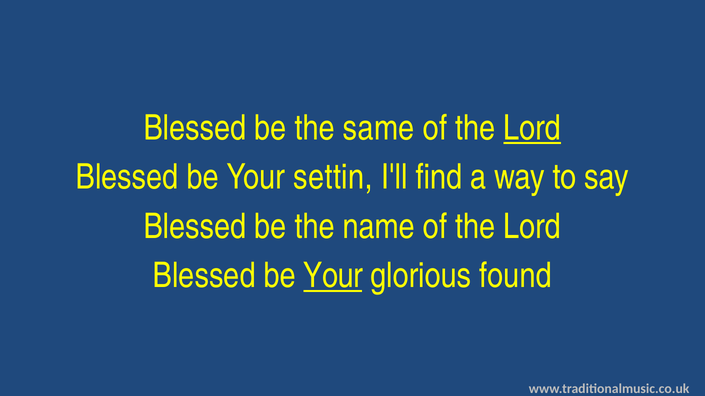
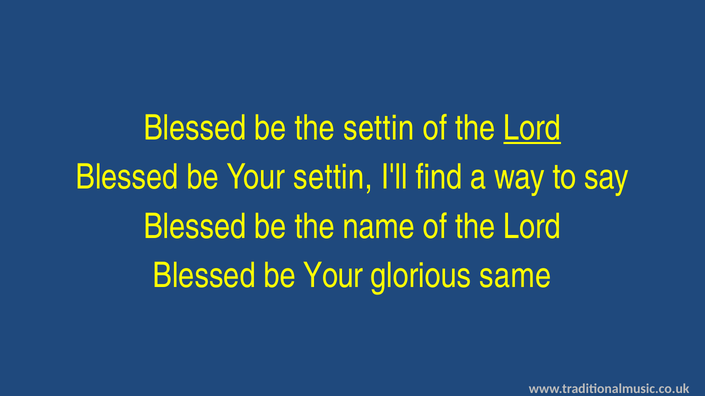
the same: same -> settin
Your at (333, 276) underline: present -> none
found: found -> same
